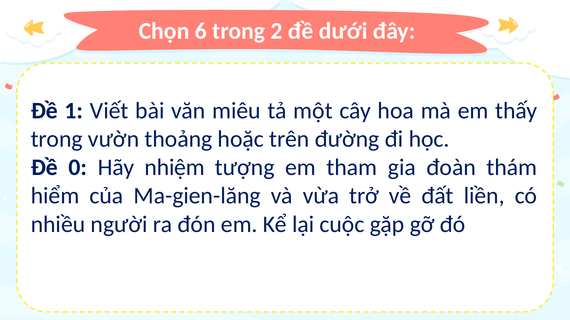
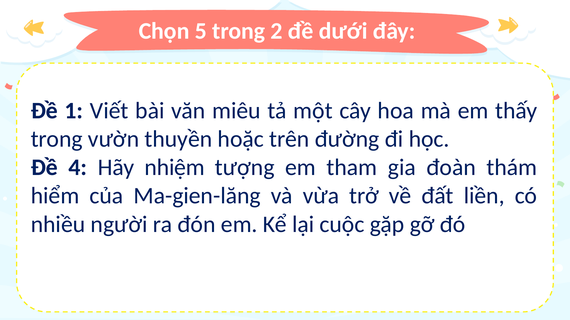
6: 6 -> 5
thoảng: thoảng -> thuyền
0: 0 -> 4
